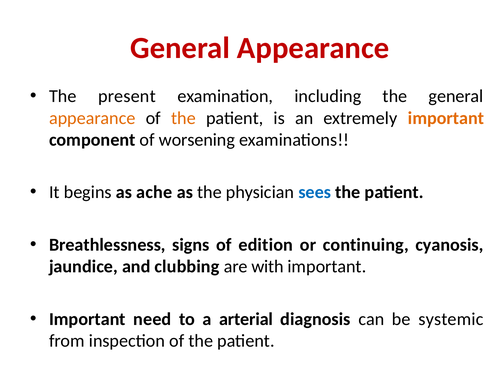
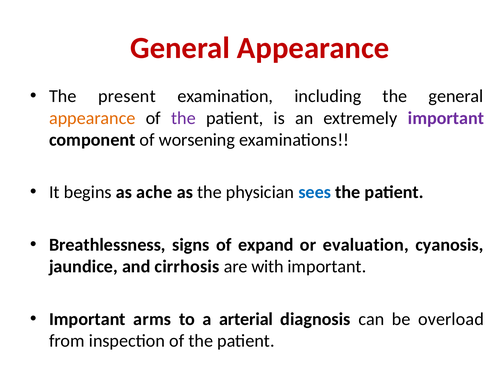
the at (184, 118) colour: orange -> purple
important at (446, 118) colour: orange -> purple
edition: edition -> expand
continuing: continuing -> evaluation
clubbing: clubbing -> cirrhosis
need: need -> arms
systemic: systemic -> overload
